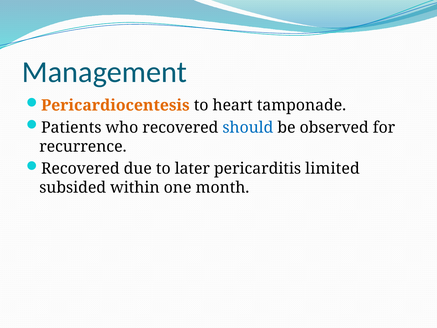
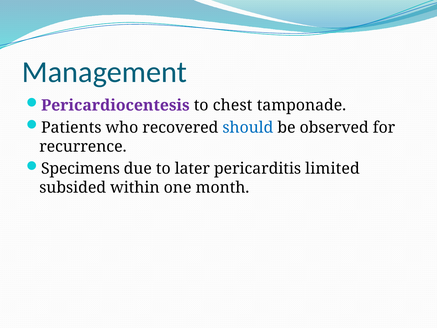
Pericardiocentesis colour: orange -> purple
heart: heart -> chest
Recovered at (80, 168): Recovered -> Specimens
